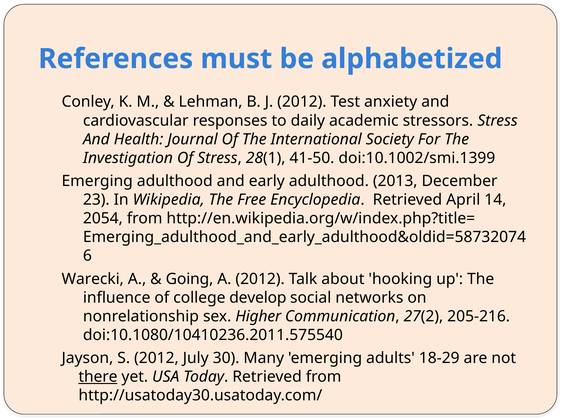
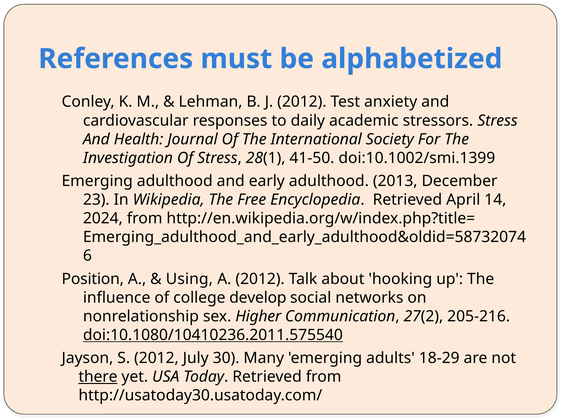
2054: 2054 -> 2024
Warecki: Warecki -> Position
Going: Going -> Using
doi:10.1080/10410236.2011.575540 underline: none -> present
